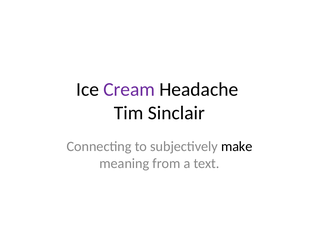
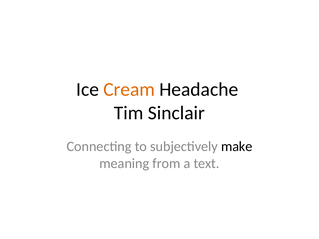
Cream colour: purple -> orange
